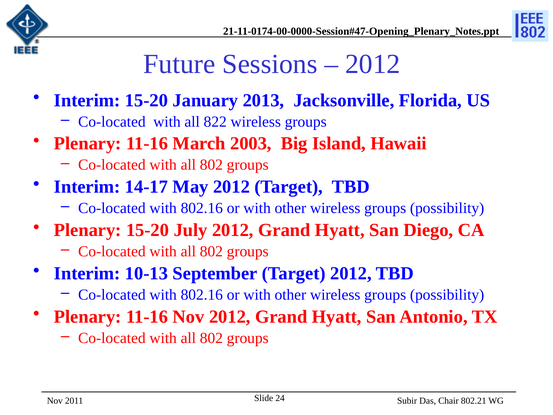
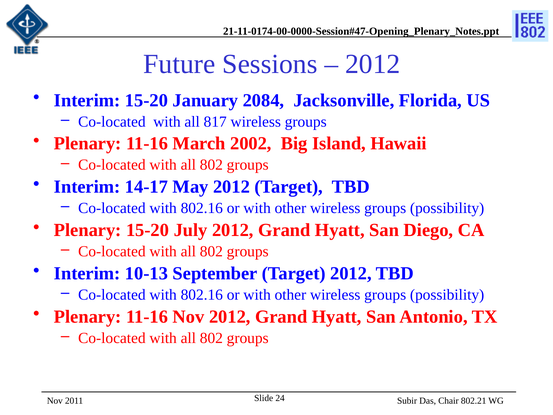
2013: 2013 -> 2084
822: 822 -> 817
2003: 2003 -> 2002
